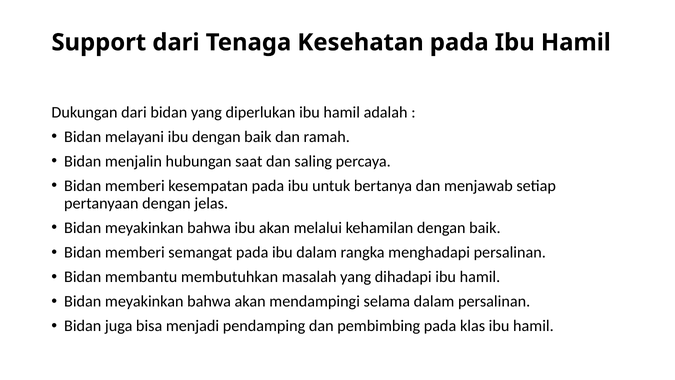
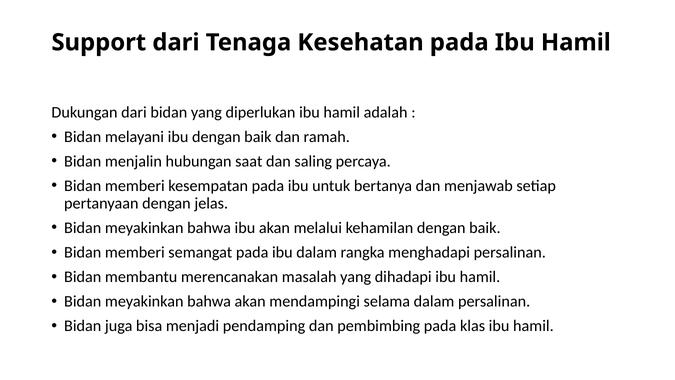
membutuhkan: membutuhkan -> merencanakan
